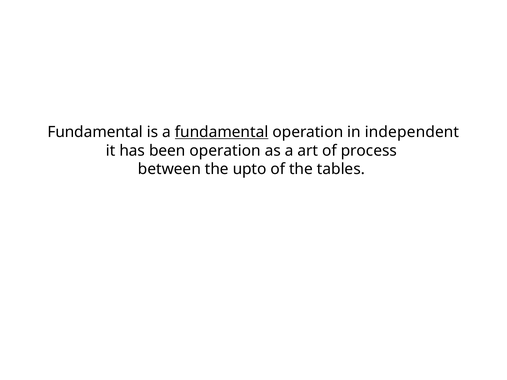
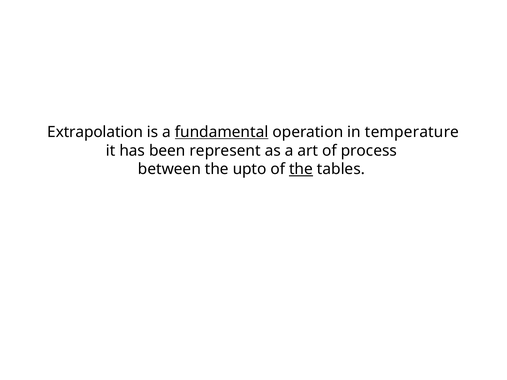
Fundamental at (95, 132): Fundamental -> Extrapolation
independent: independent -> temperature
been operation: operation -> represent
the at (301, 169) underline: none -> present
